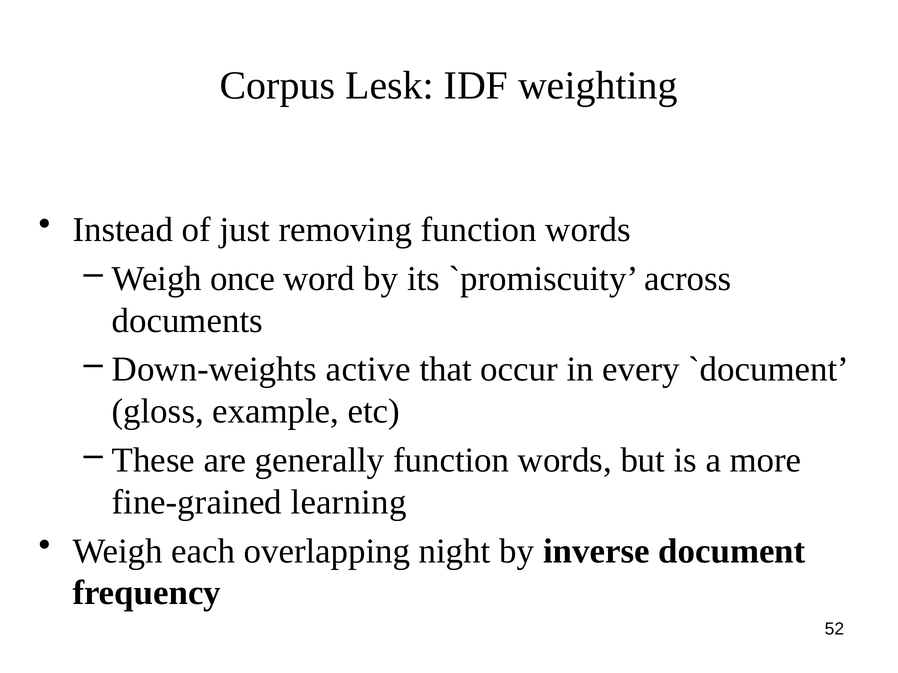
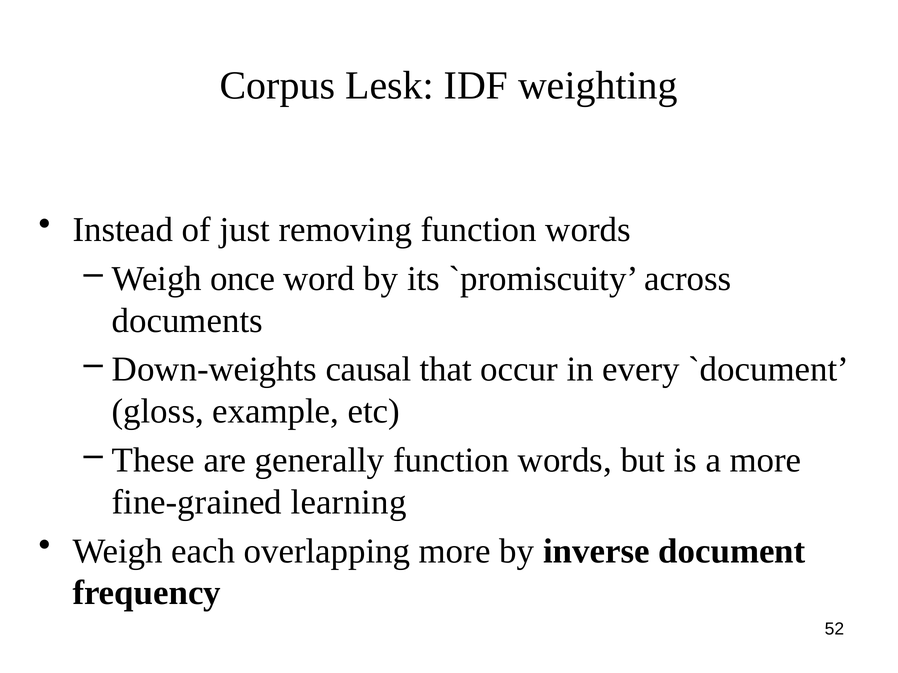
active: active -> causal
overlapping night: night -> more
